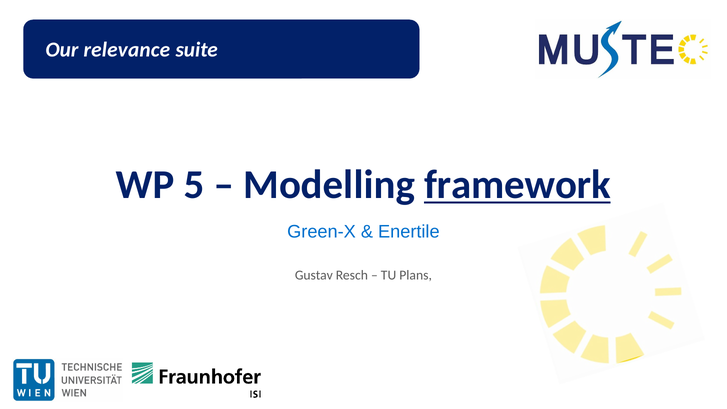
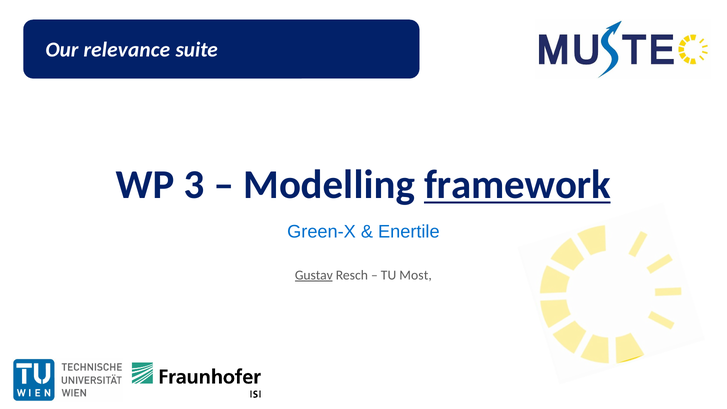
5: 5 -> 3
Gustav underline: none -> present
Plans: Plans -> Most
